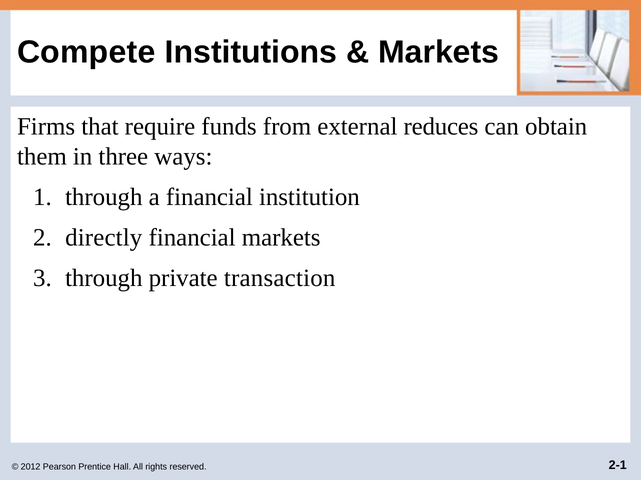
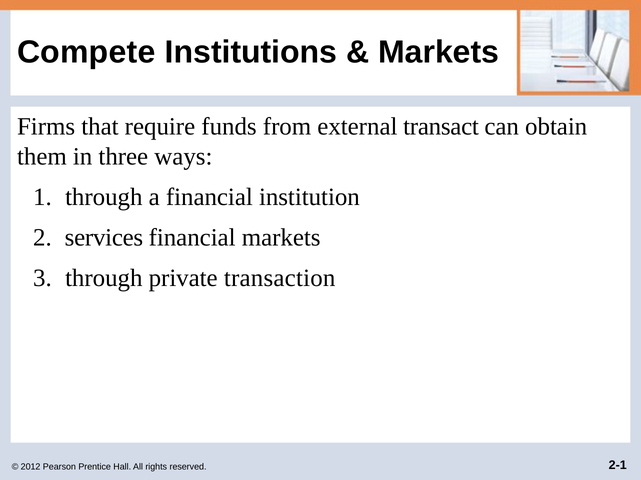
reduces: reduces -> transact
directly: directly -> services
